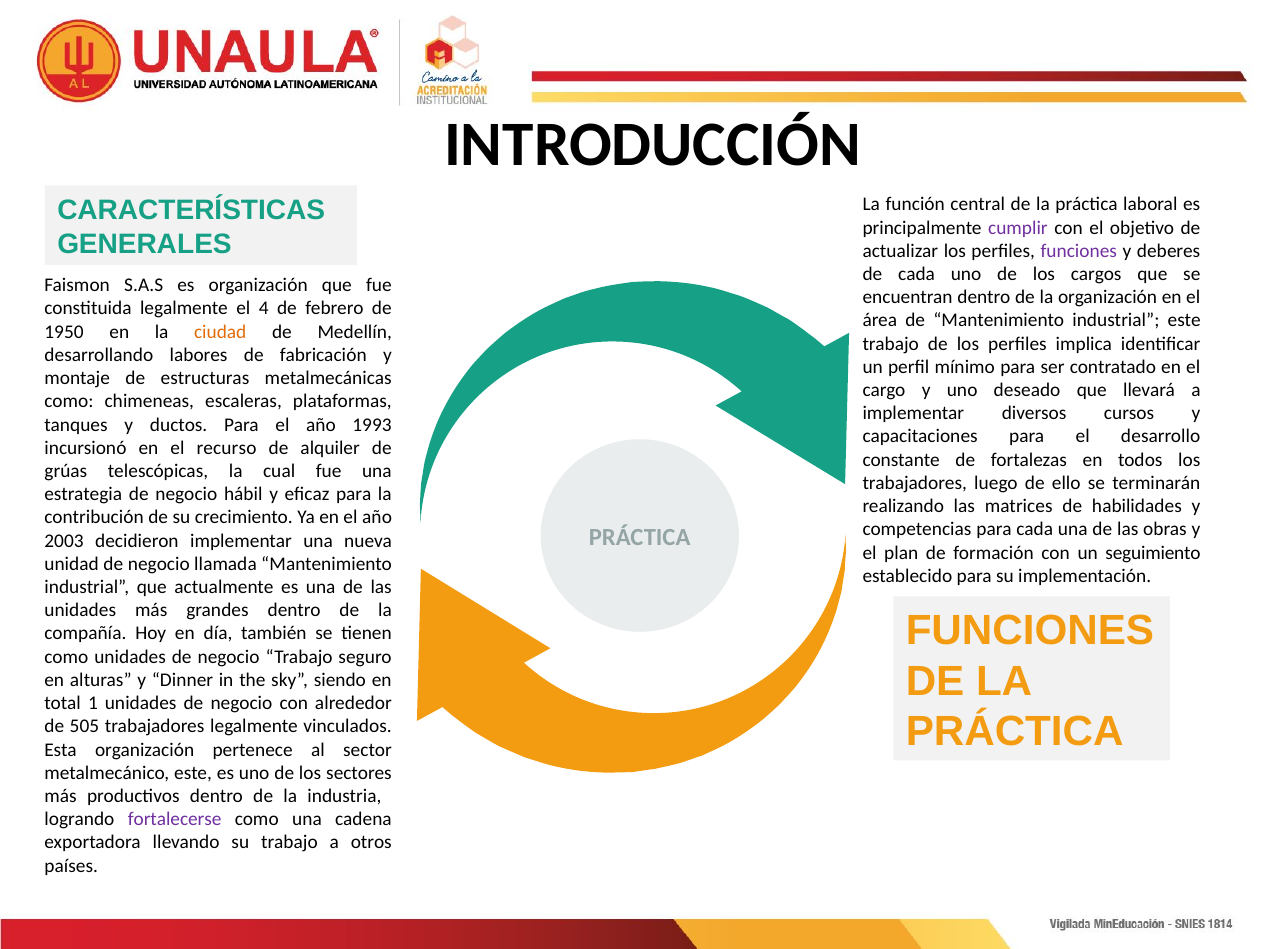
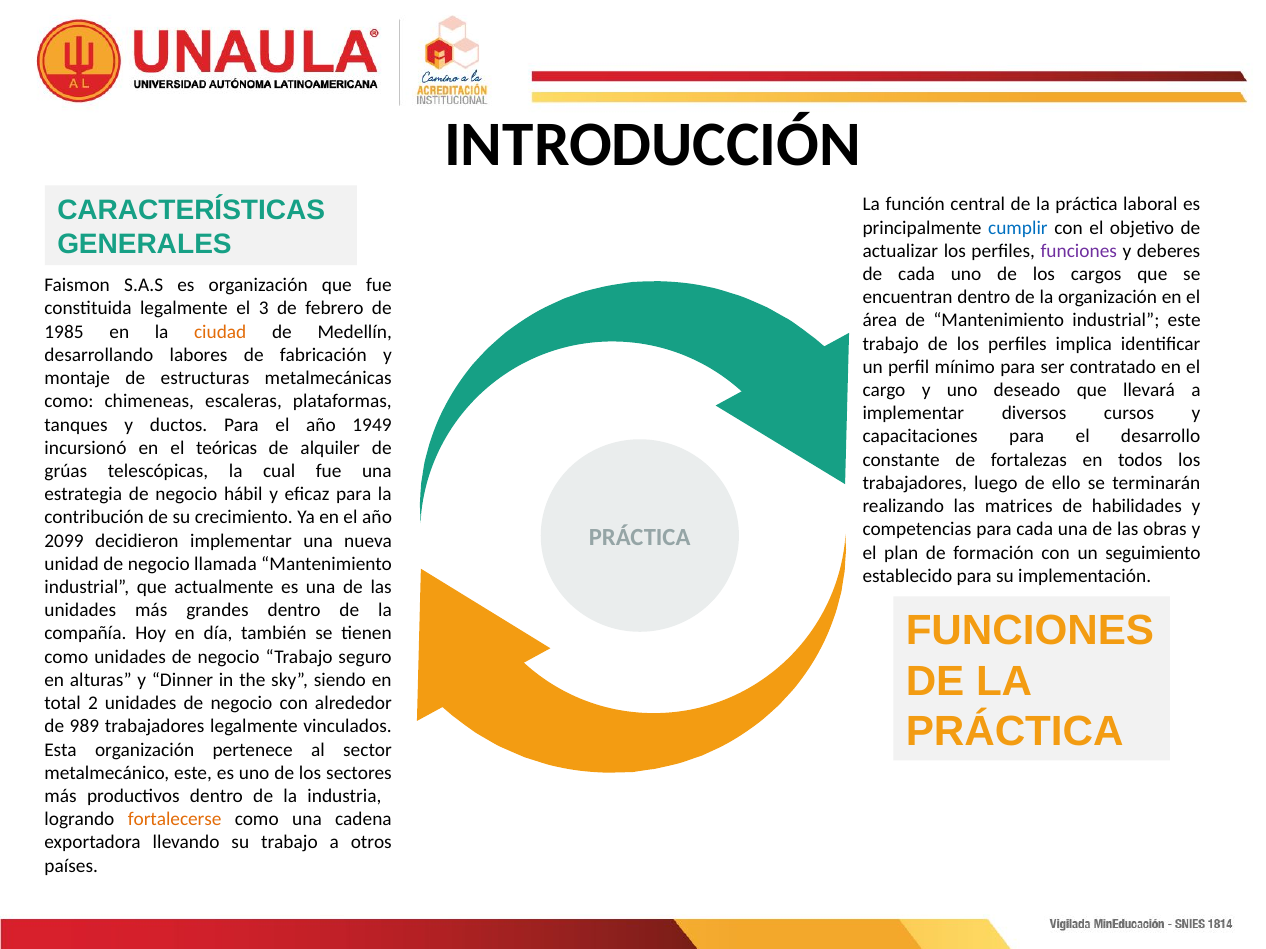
cumplir colour: purple -> blue
4: 4 -> 3
1950: 1950 -> 1985
1993: 1993 -> 1949
recurso: recurso -> teóricas
2003: 2003 -> 2099
1: 1 -> 2
505: 505 -> 989
fortalecerse colour: purple -> orange
